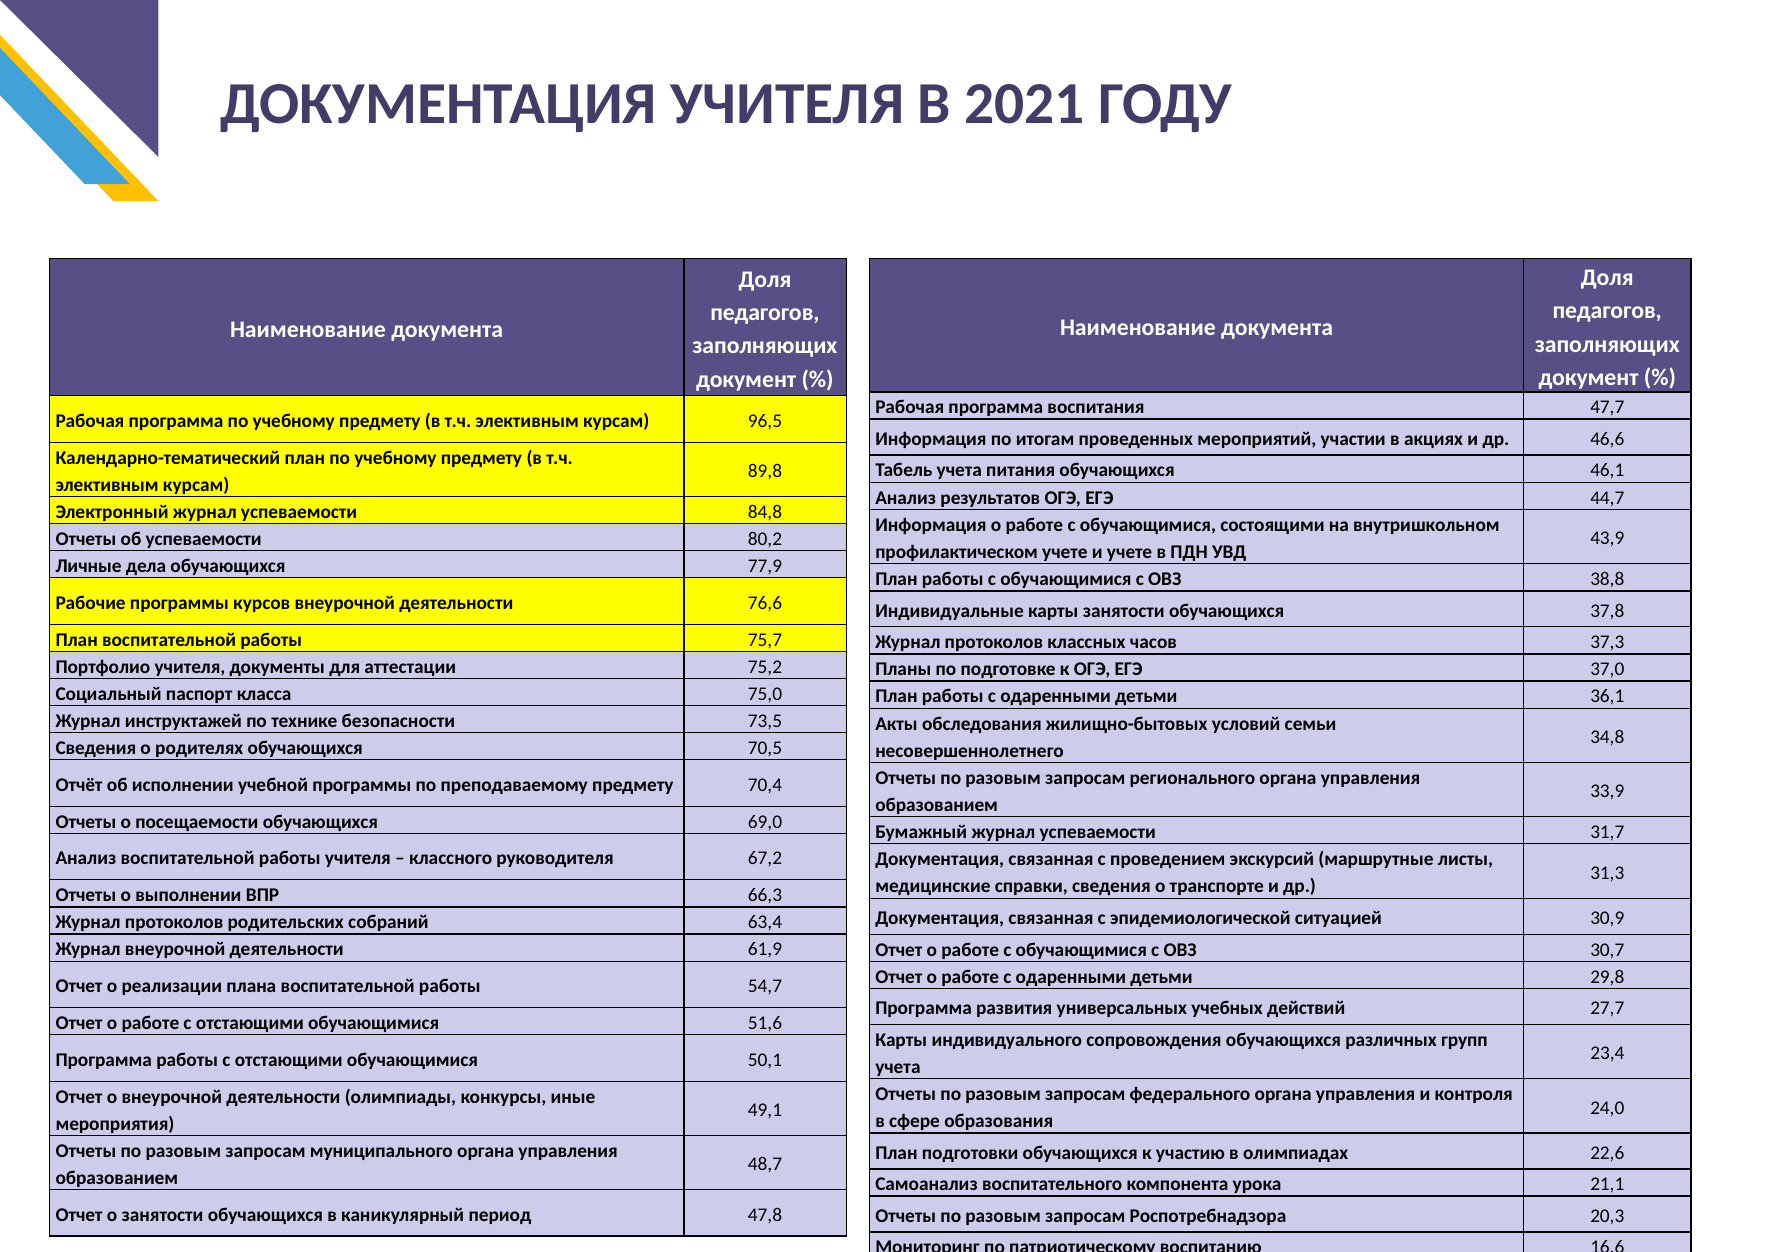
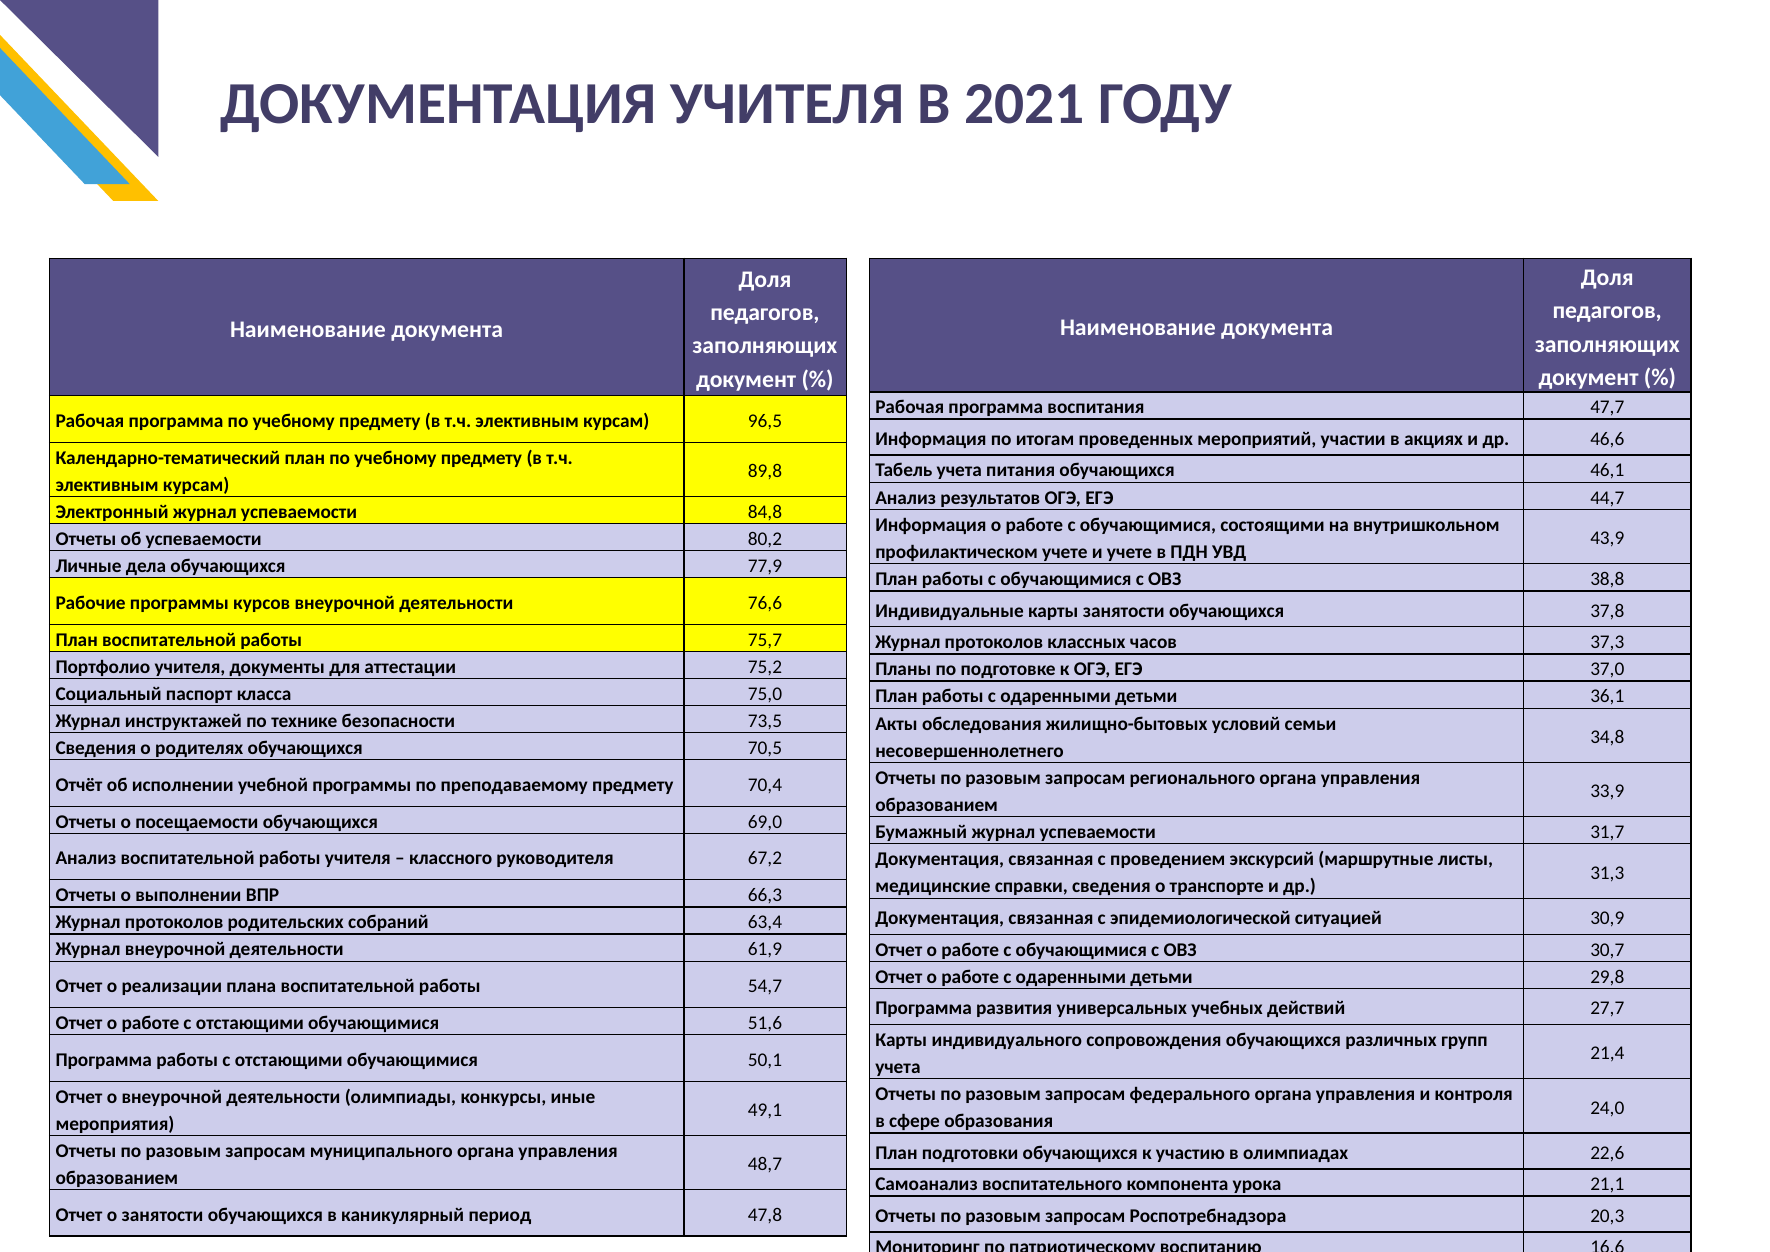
23,4: 23,4 -> 21,4
